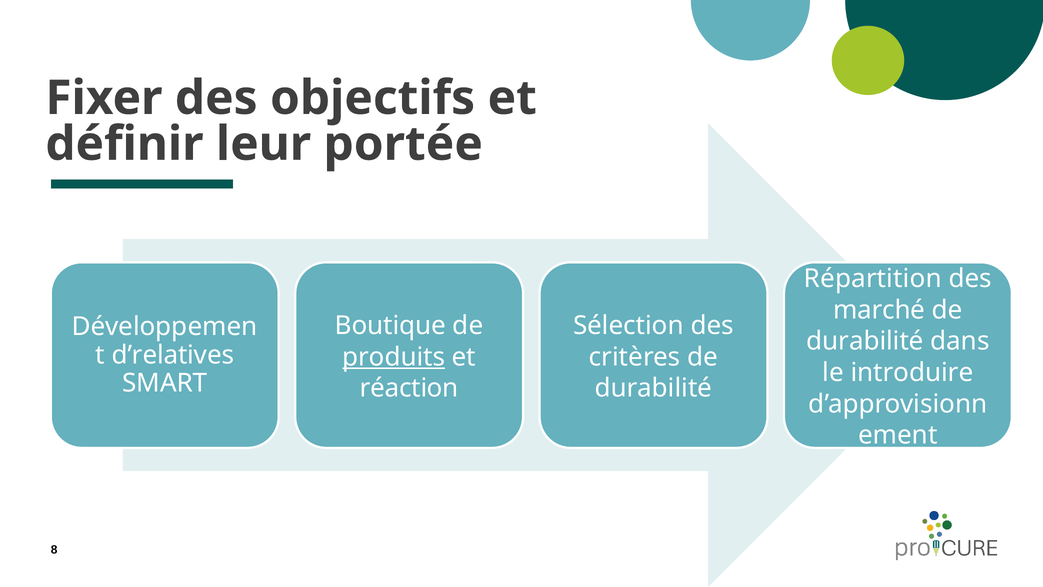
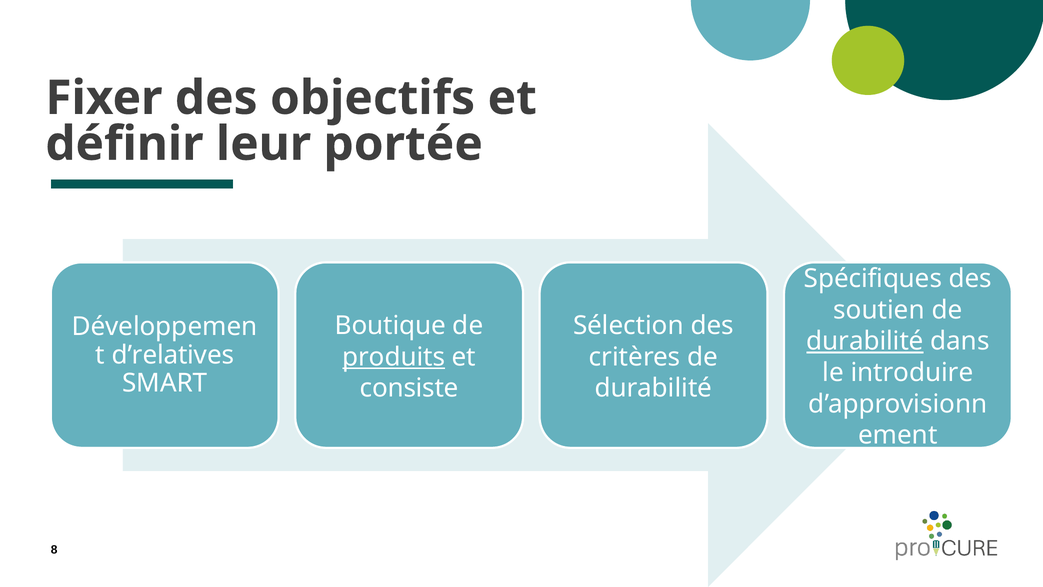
Répartition: Répartition -> Spécifiques
marché: marché -> soutien
durabilité at (865, 341) underline: none -> present
réaction: réaction -> consiste
